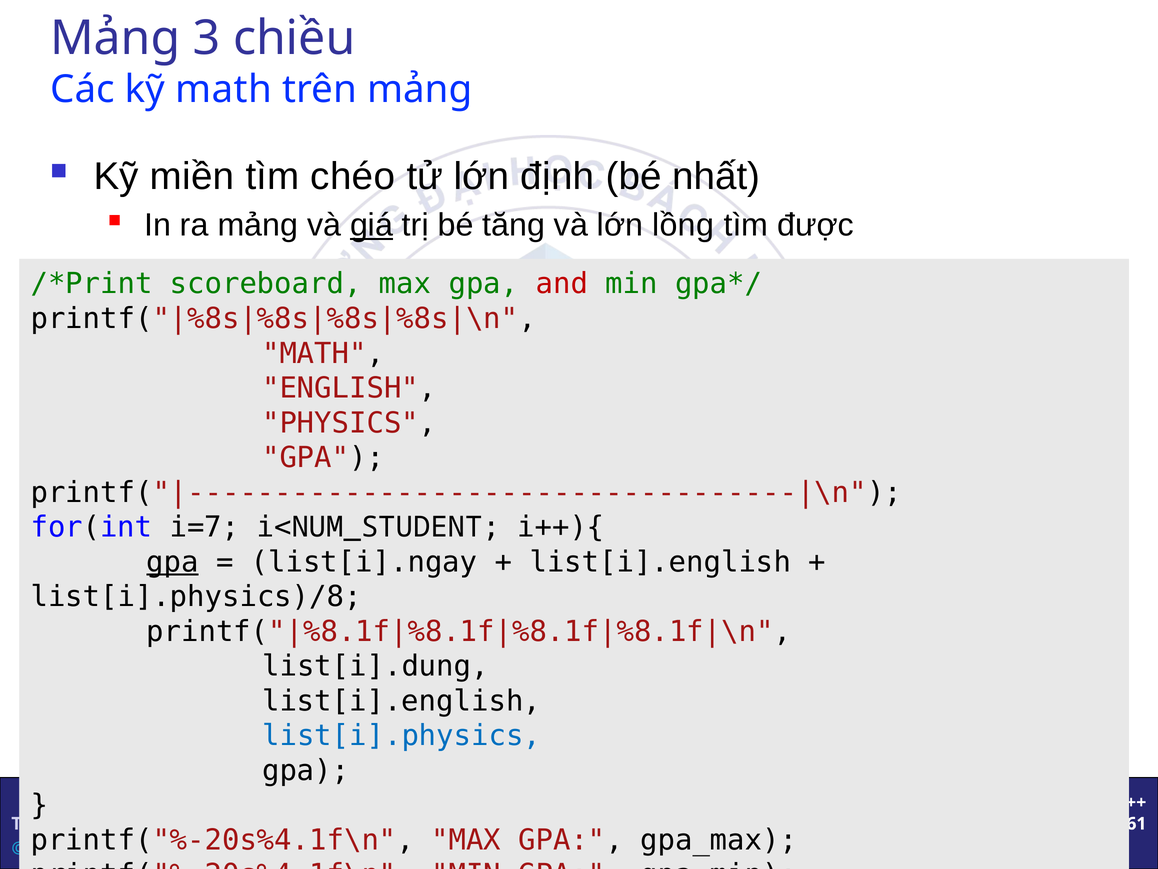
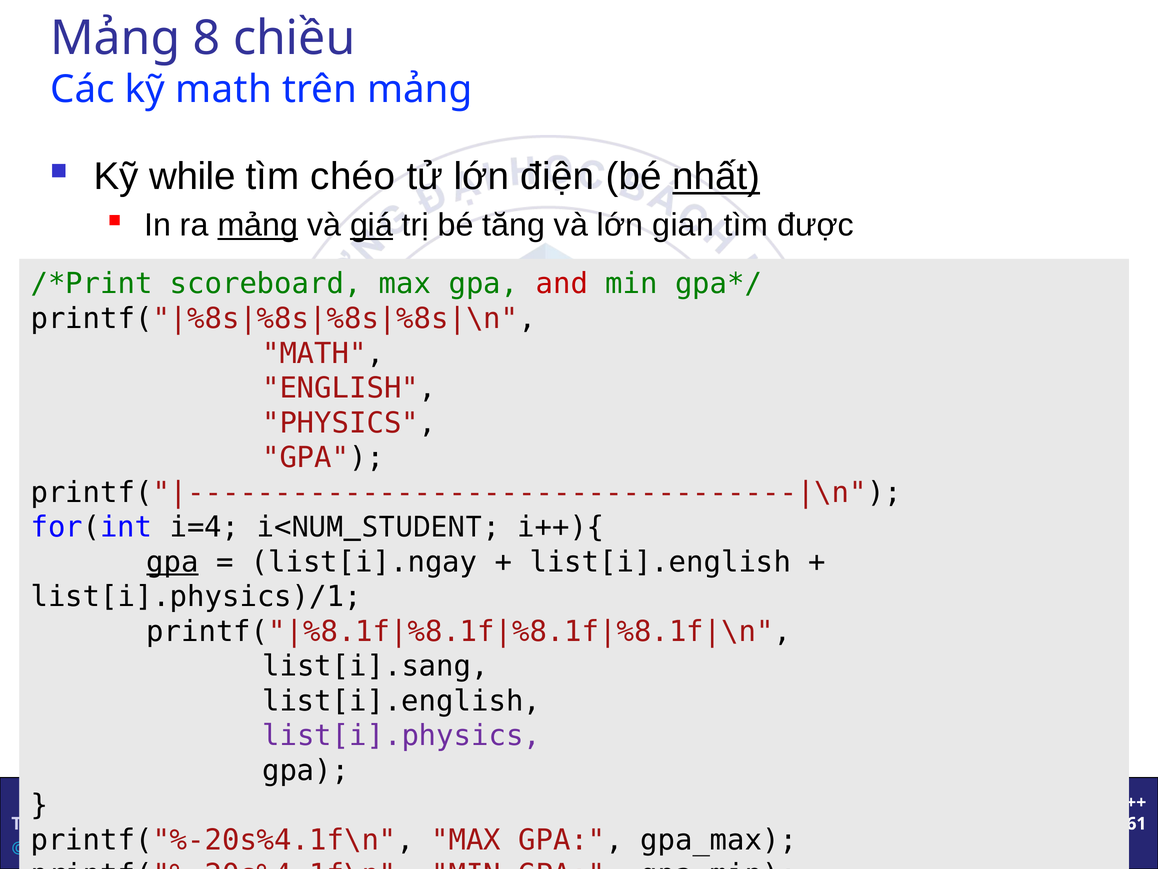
3: 3 -> 8
miền: miền -> while
lớn định: định -> điện
nhất underline: none -> present
mảng at (258, 225) underline: none -> present
lồng: lồng -> gian
i=7: i=7 -> i=4
list[i].physics)/8: list[i].physics)/8 -> list[i].physics)/1
list[i].dung: list[i].dung -> list[i].sang
list[i].physics colour: blue -> purple
